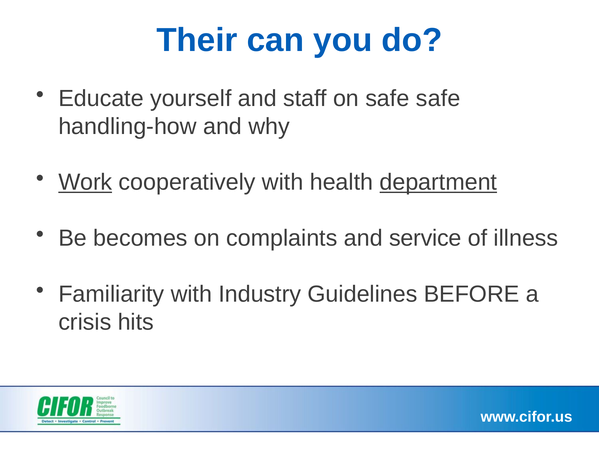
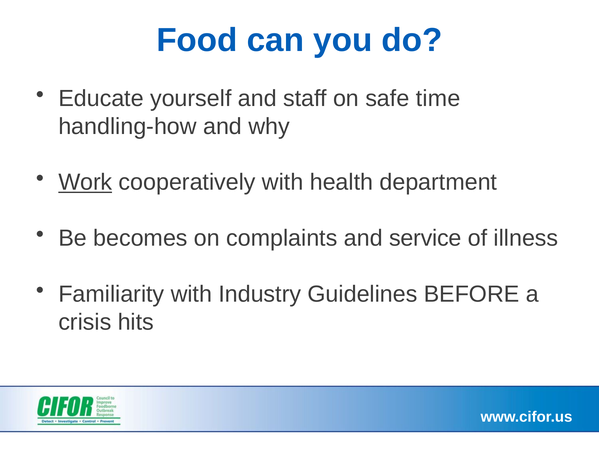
Their: Their -> Food
safe safe: safe -> time
department underline: present -> none
